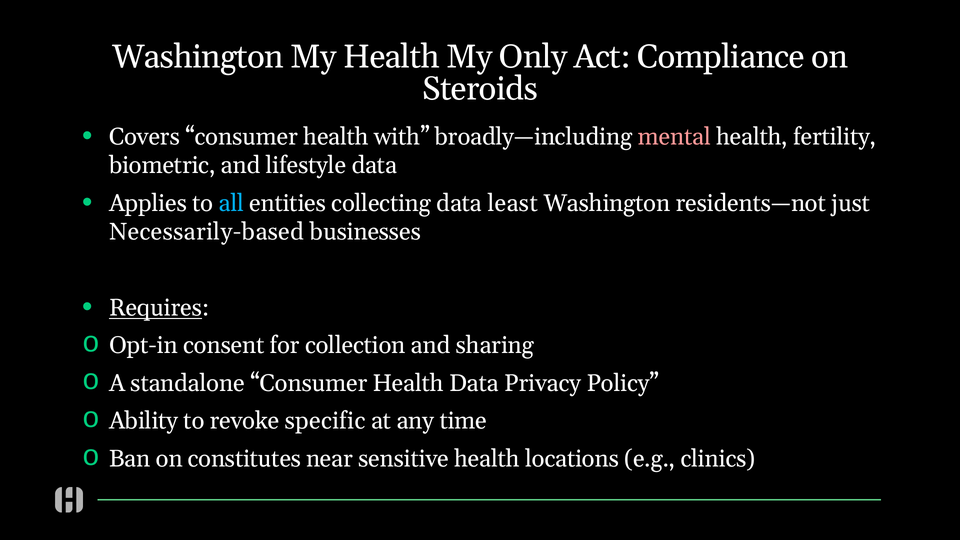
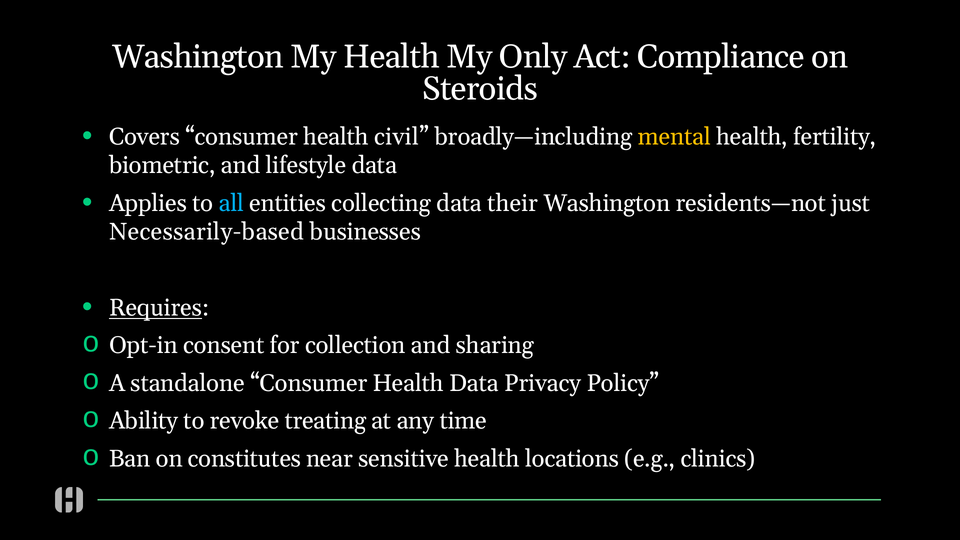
with: with -> civil
mental colour: pink -> yellow
least: least -> their
specific: specific -> treating
